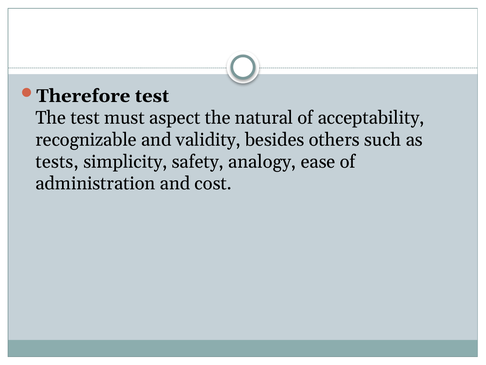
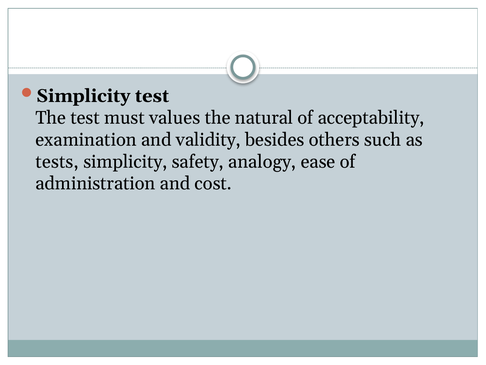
Therefore at (83, 96): Therefore -> Simplicity
aspect: aspect -> values
recognizable: recognizable -> examination
